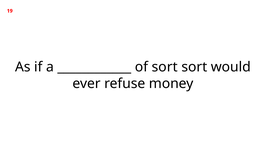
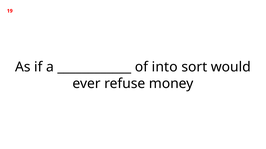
of sort: sort -> into
